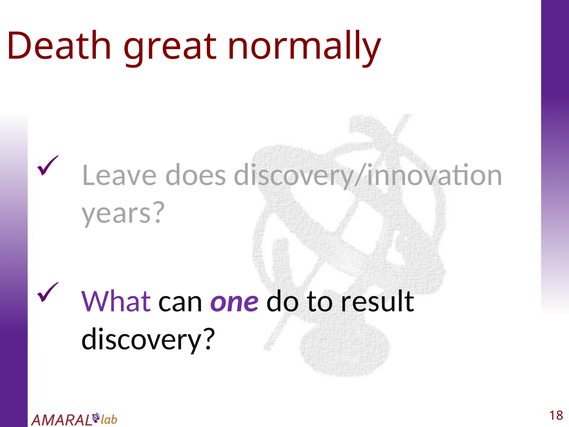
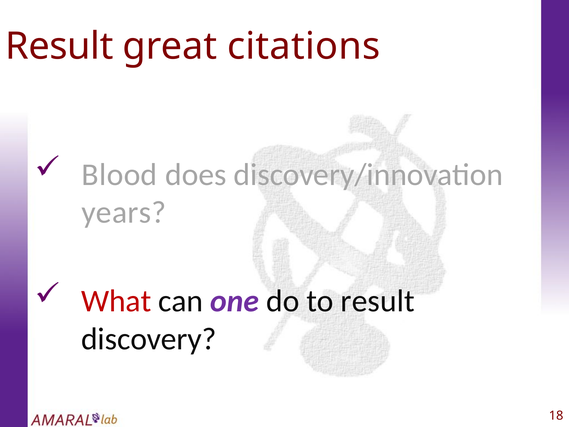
Death at (59, 46): Death -> Result
normally: normally -> citations
Leave: Leave -> Blood
What colour: purple -> red
